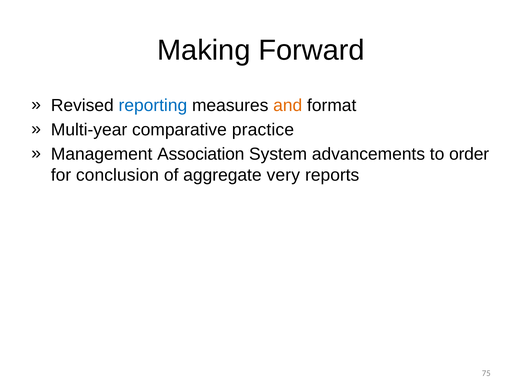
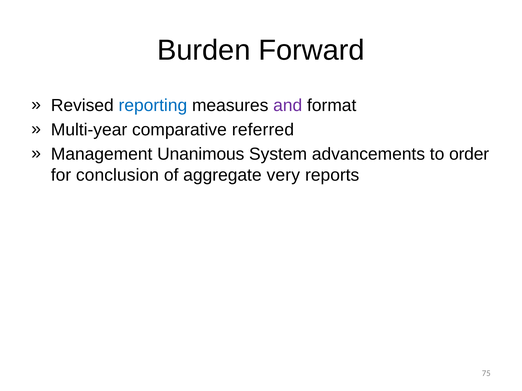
Making: Making -> Burden
and colour: orange -> purple
practice: practice -> referred
Association: Association -> Unanimous
